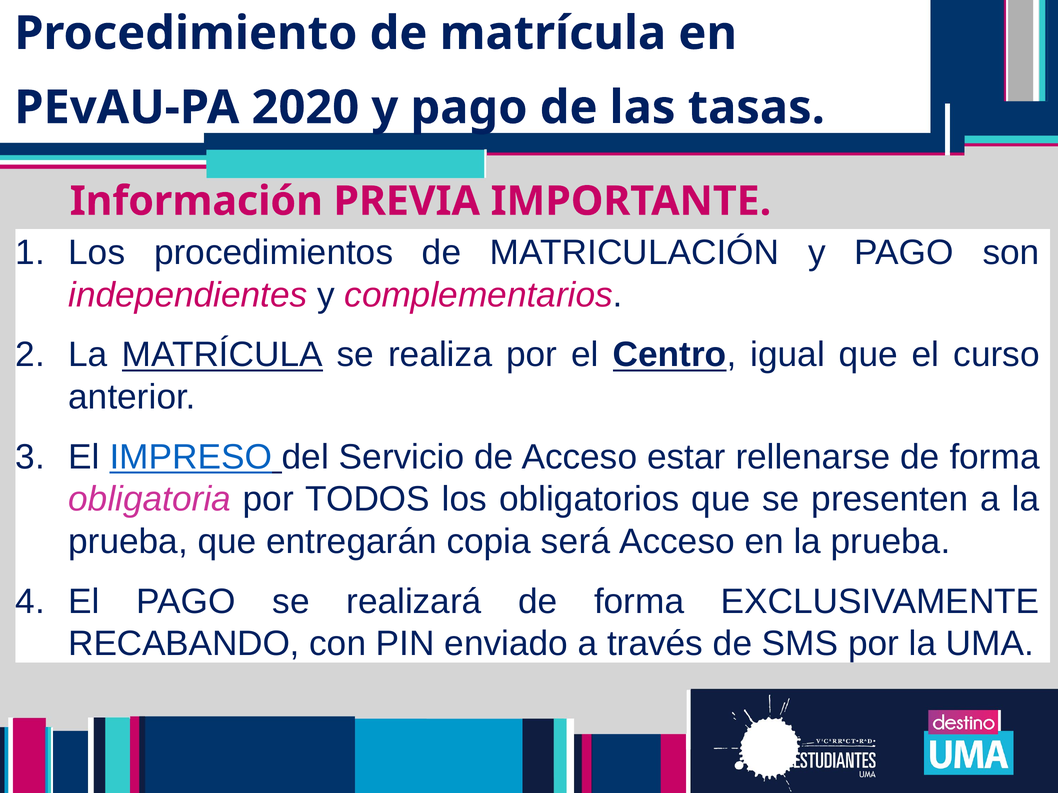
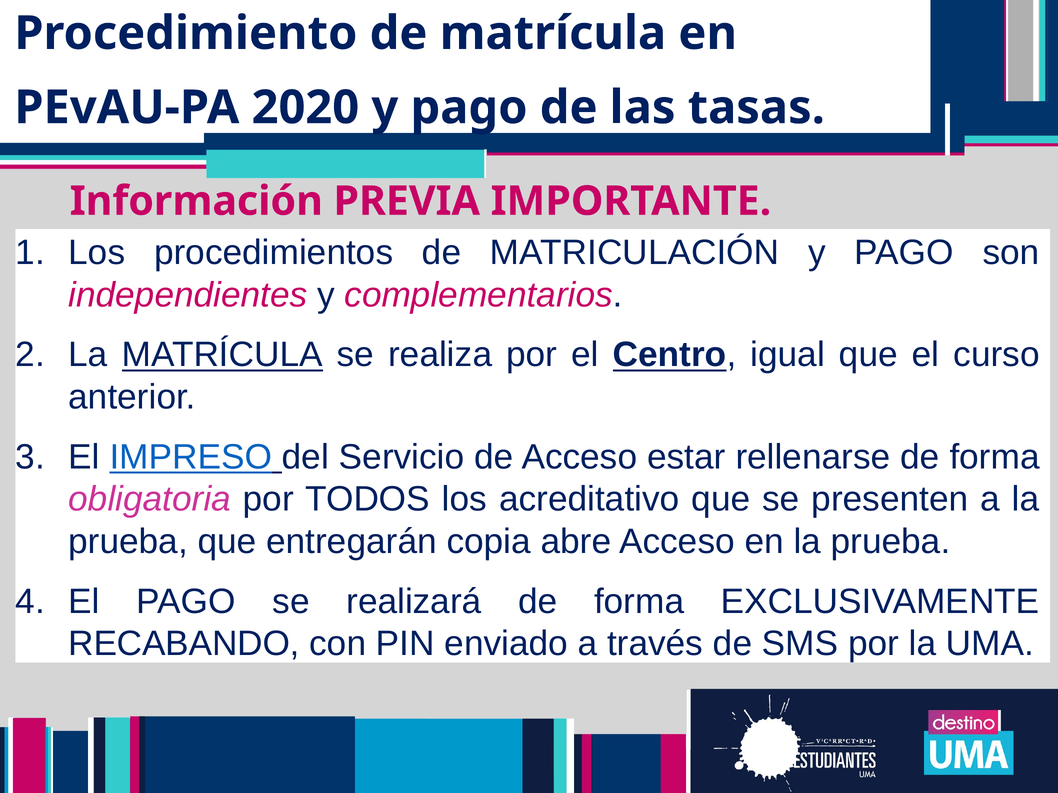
obligatorios: obligatorios -> acreditativo
será: será -> abre
